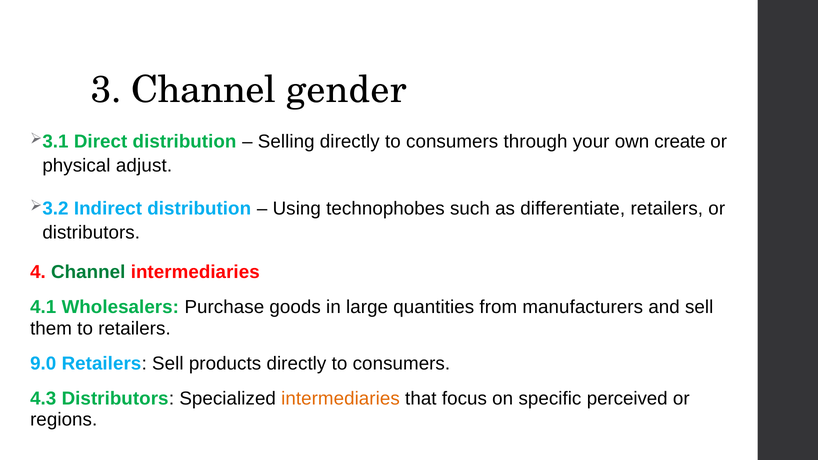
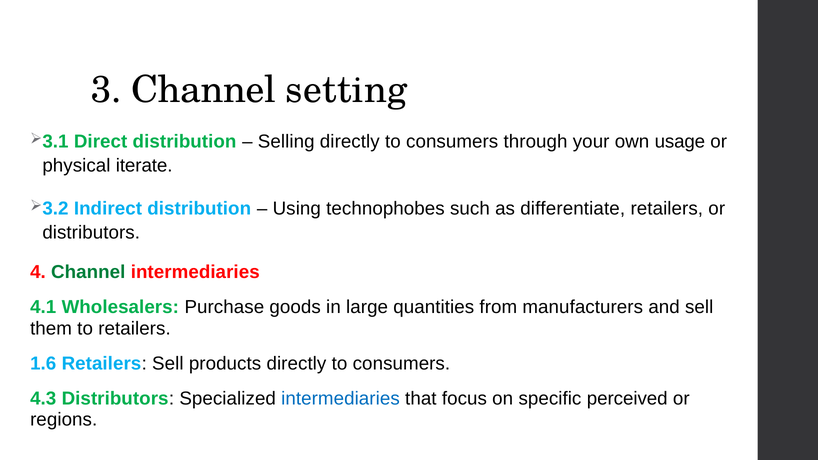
gender: gender -> setting
create: create -> usage
adjust: adjust -> iterate
9.0: 9.0 -> 1.6
intermediaries at (340, 399) colour: orange -> blue
